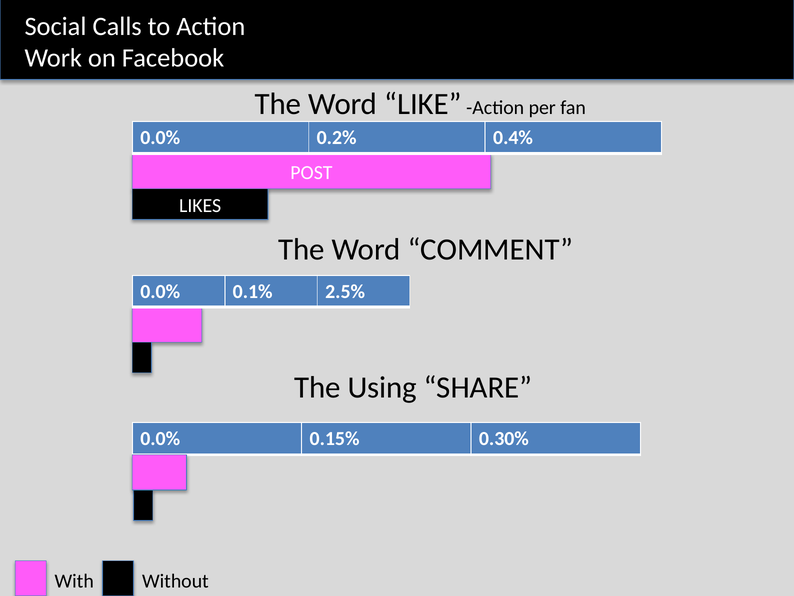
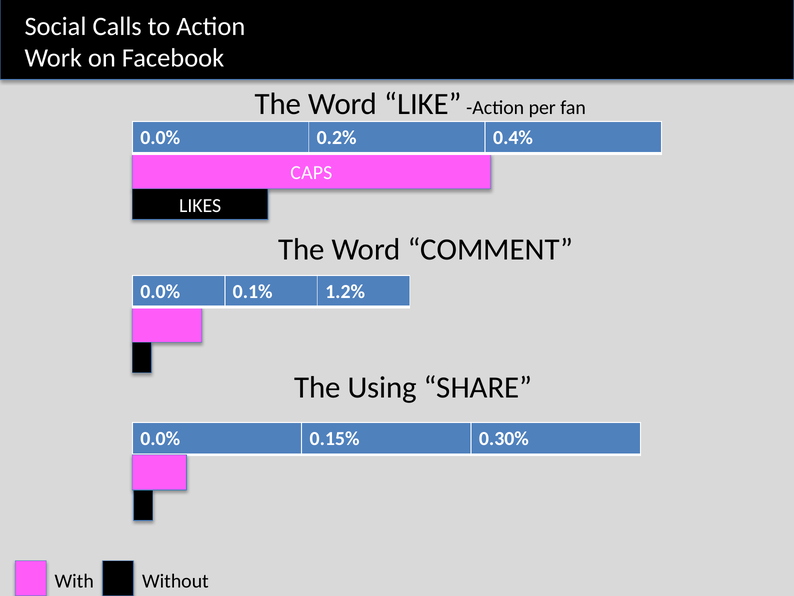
POST: POST -> CAPS
2.5%: 2.5% -> 1.2%
